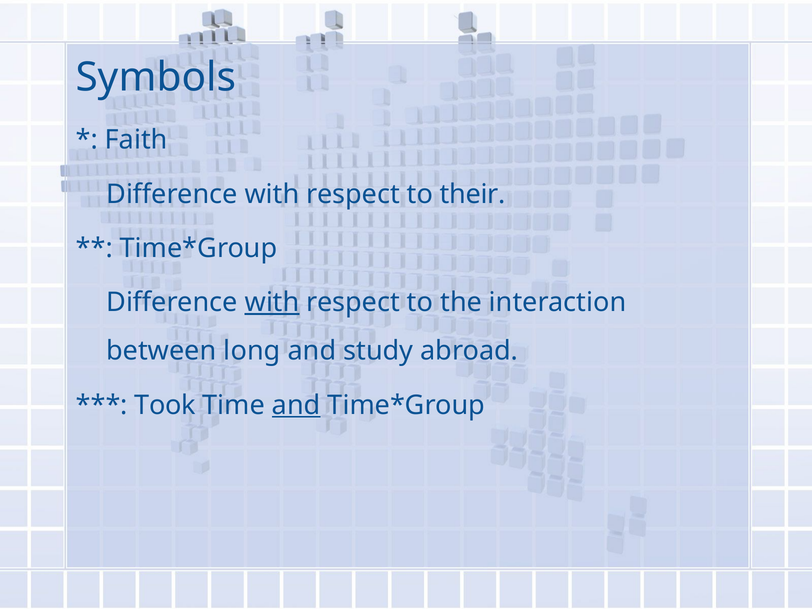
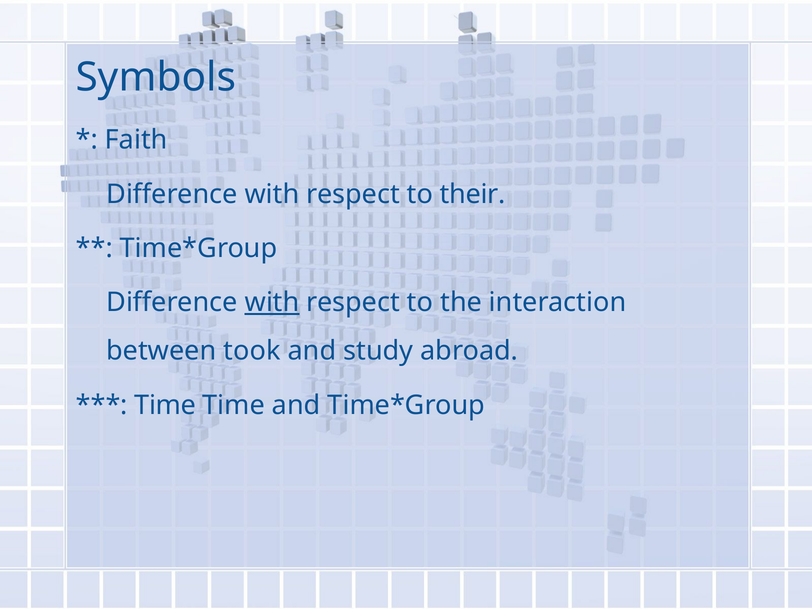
long: long -> took
Took at (165, 405): Took -> Time
and at (296, 405) underline: present -> none
